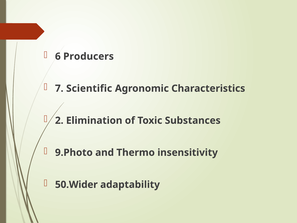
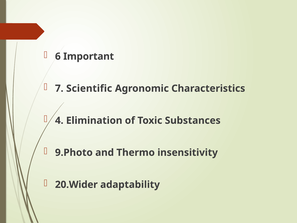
Producers: Producers -> Important
2: 2 -> 4
50.Wider: 50.Wider -> 20.Wider
